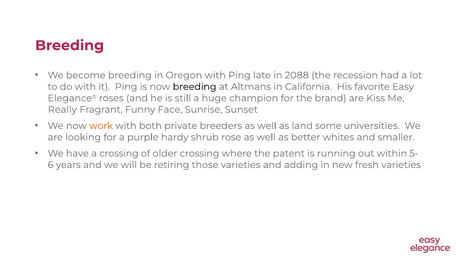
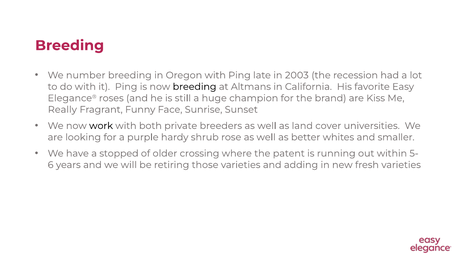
become: become -> number
2088: 2088 -> 2003
work colour: orange -> black
some: some -> cover
a crossing: crossing -> stopped
